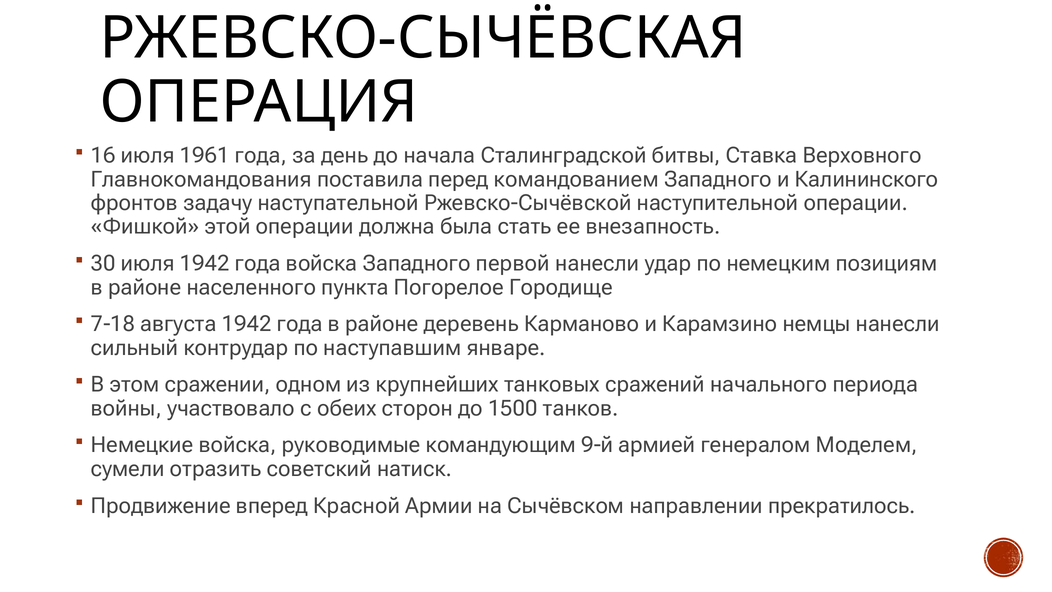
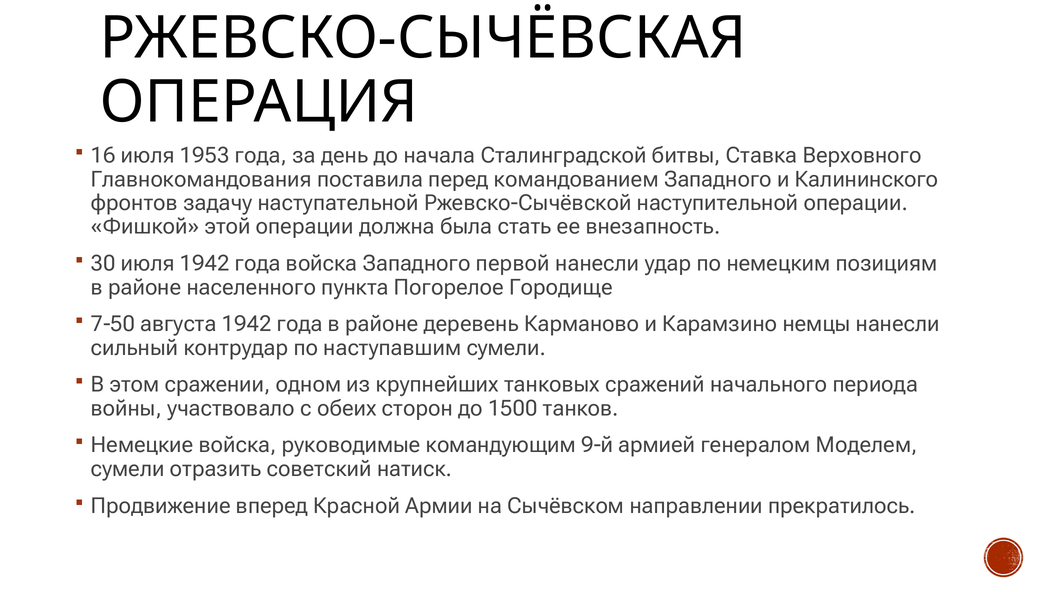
1961: 1961 -> 1953
7‑18: 7‑18 -> 7‑50
наступавшим январе: январе -> сумели
